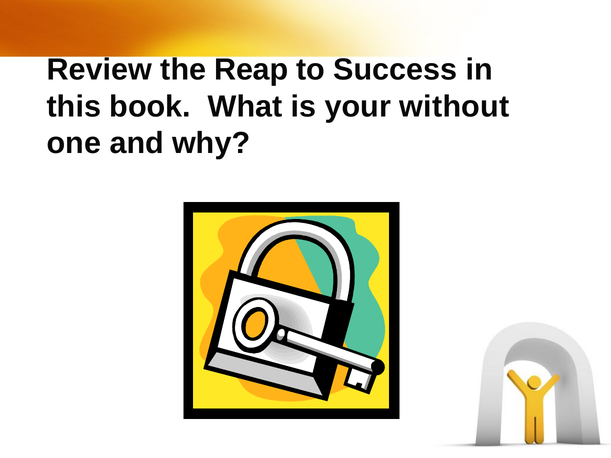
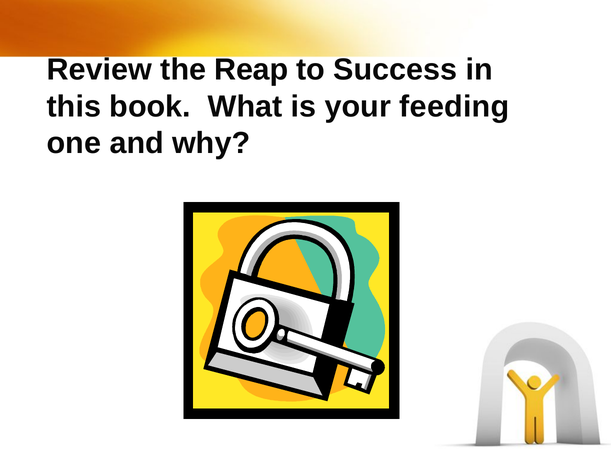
without: without -> feeding
